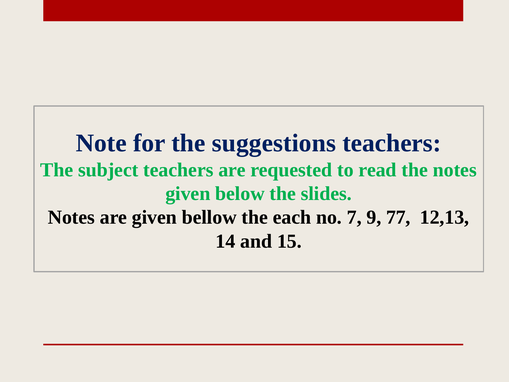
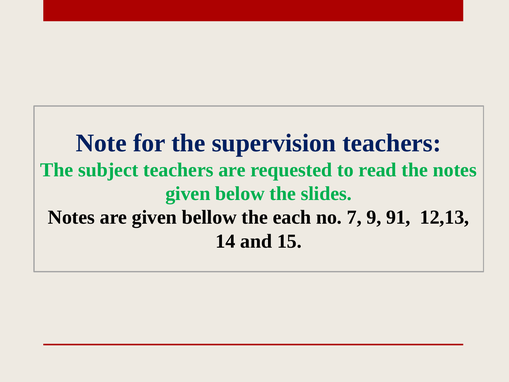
suggestions: suggestions -> supervision
77: 77 -> 91
